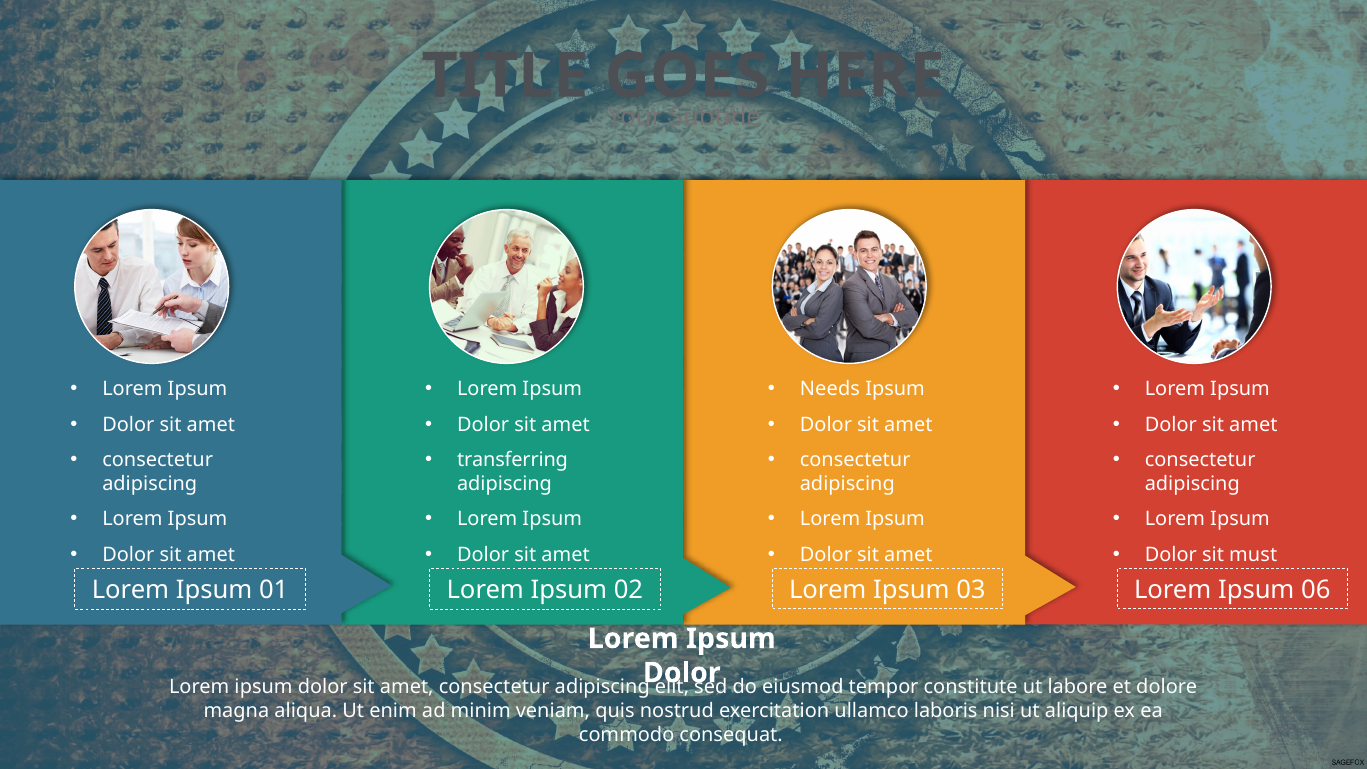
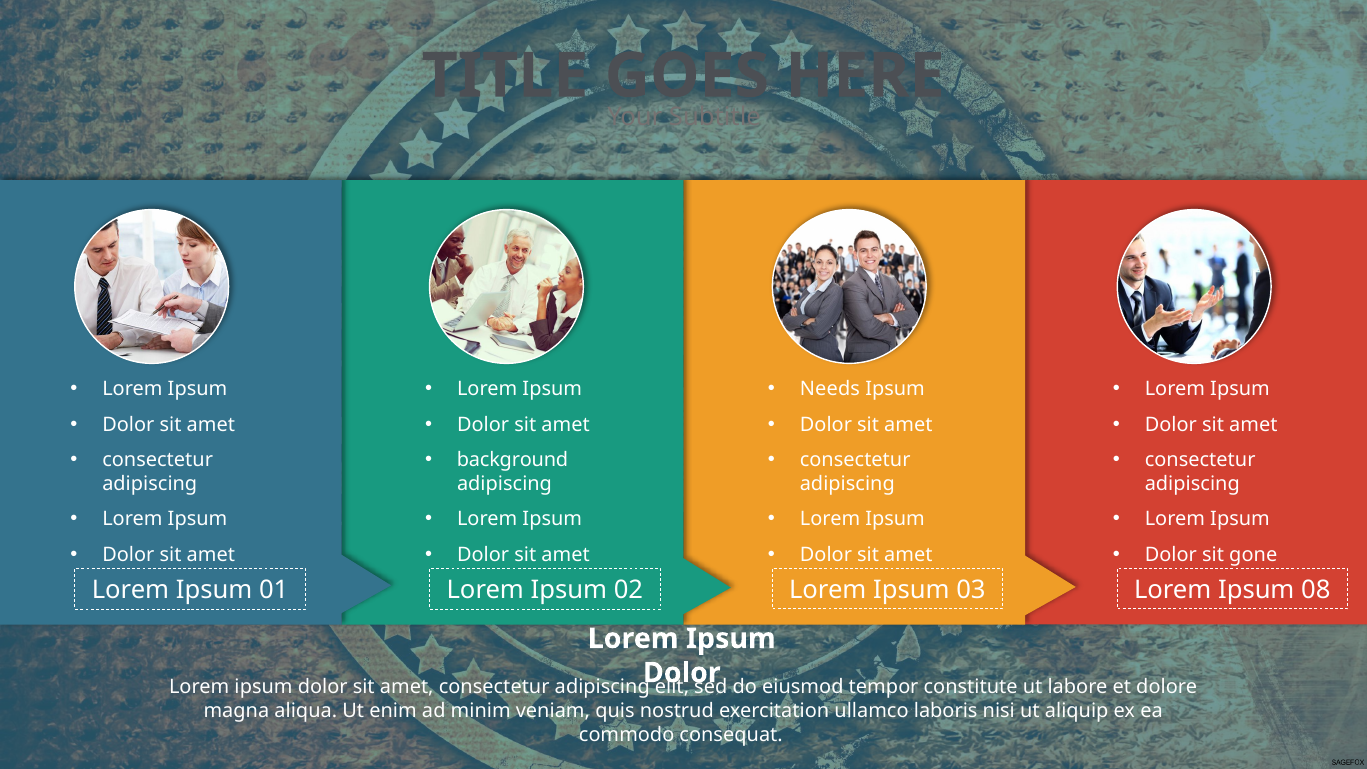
transferring: transferring -> background
must: must -> gone
06: 06 -> 08
